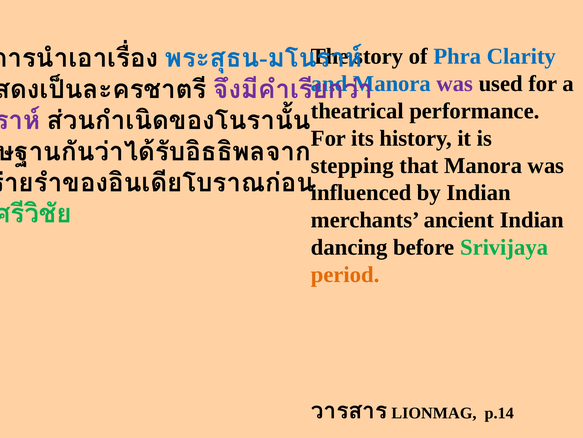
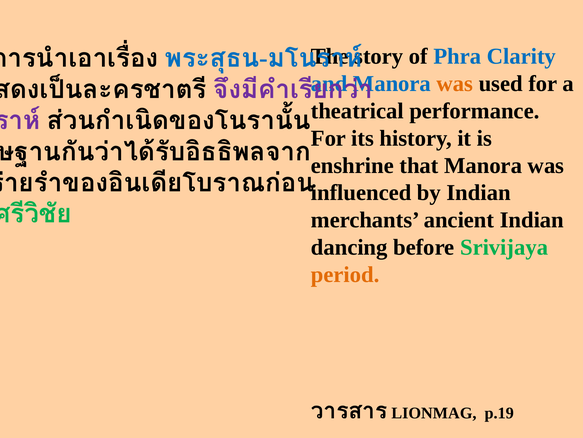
was at (455, 84) colour: purple -> orange
stepping: stepping -> enshrine
p.14: p.14 -> p.19
